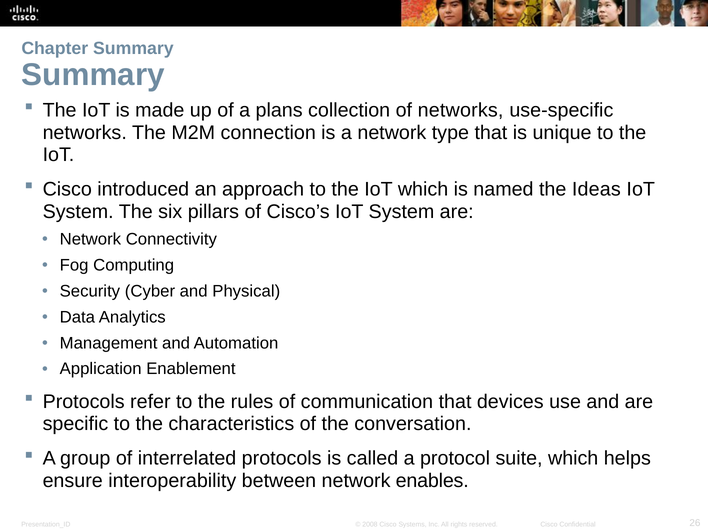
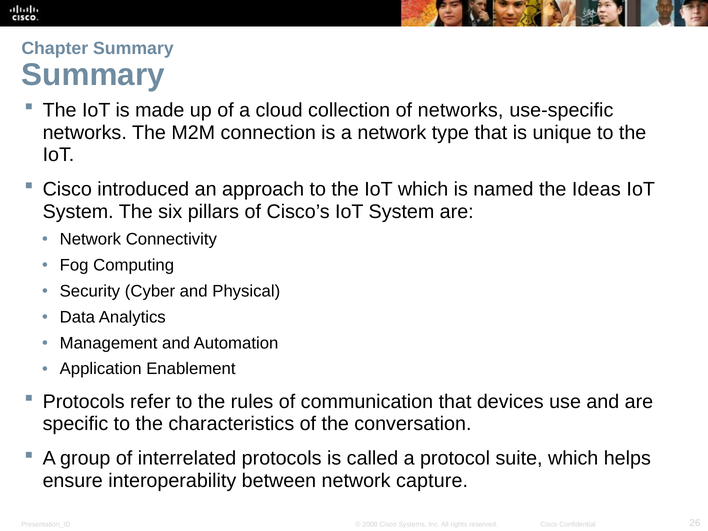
plans: plans -> cloud
enables: enables -> capture
